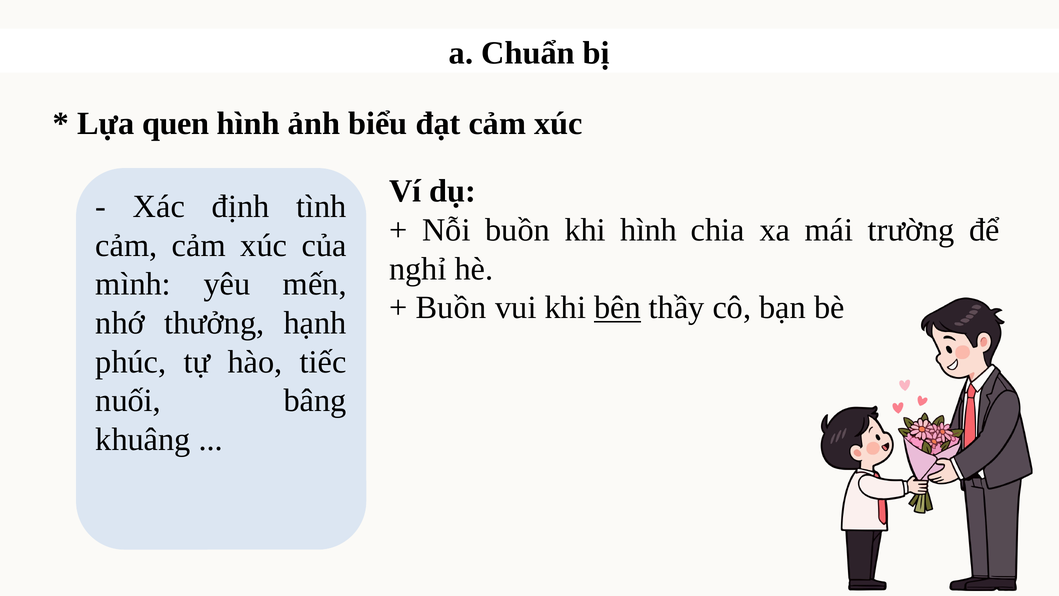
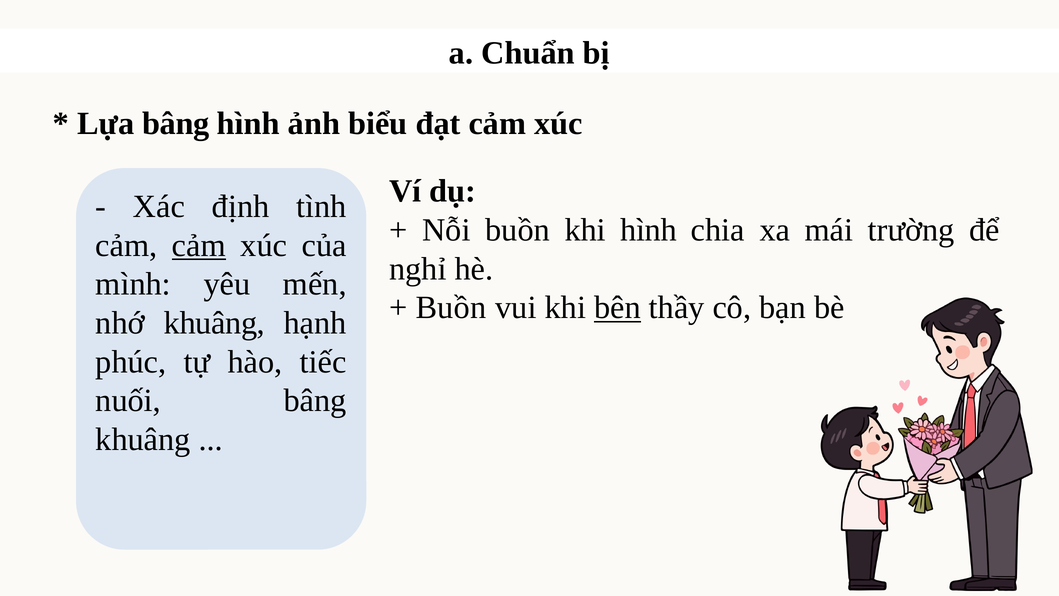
Lựa quen: quen -> bâng
cảm at (199, 245) underline: none -> present
nhớ thưởng: thưởng -> khuâng
